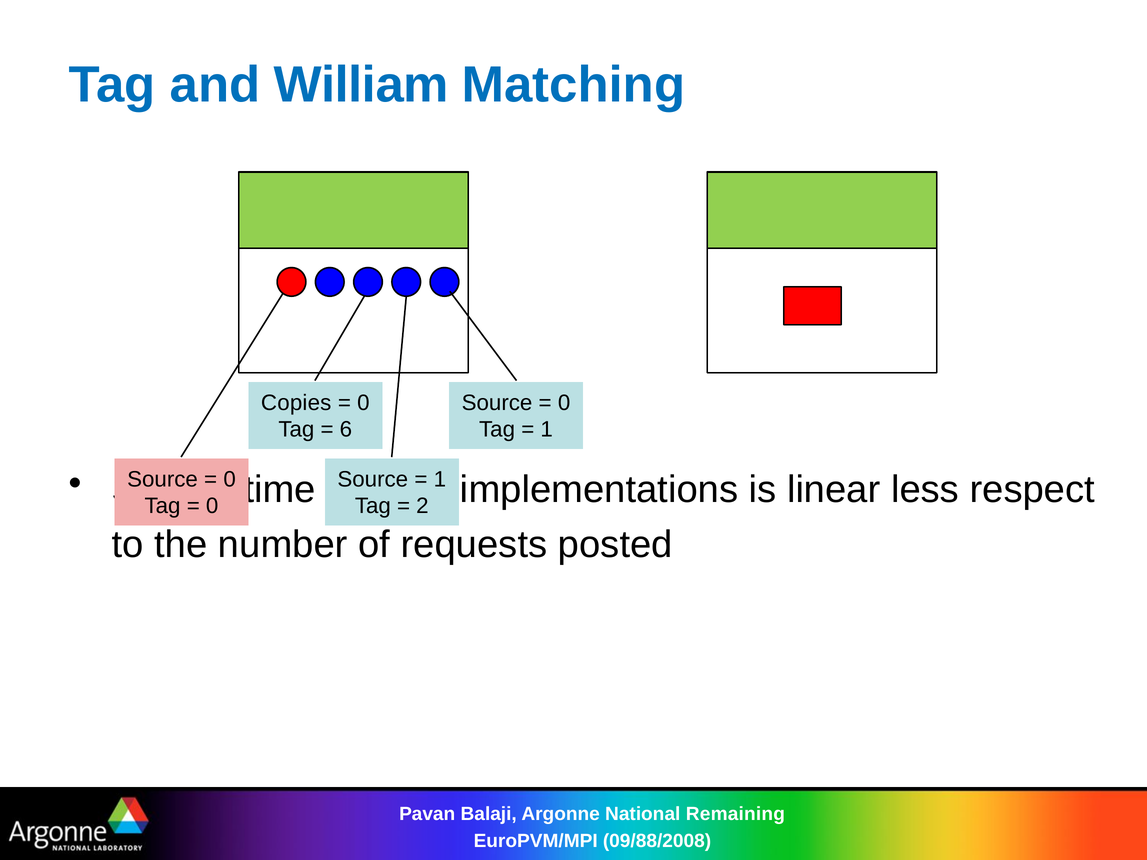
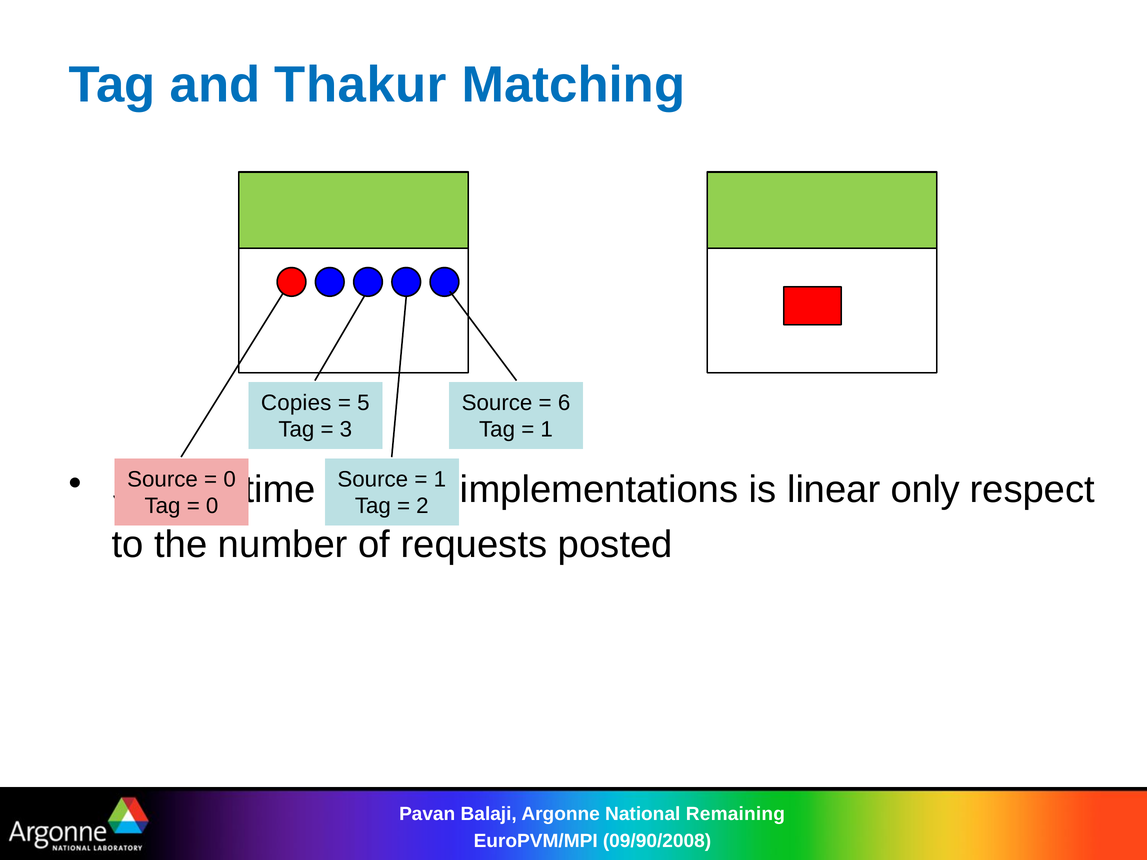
William: William -> Thakur
0 at (363, 403): 0 -> 5
0 at (564, 403): 0 -> 6
6: 6 -> 3
less: less -> only
09/88/2008: 09/88/2008 -> 09/90/2008
